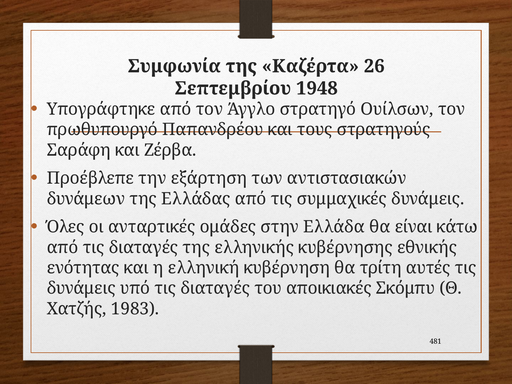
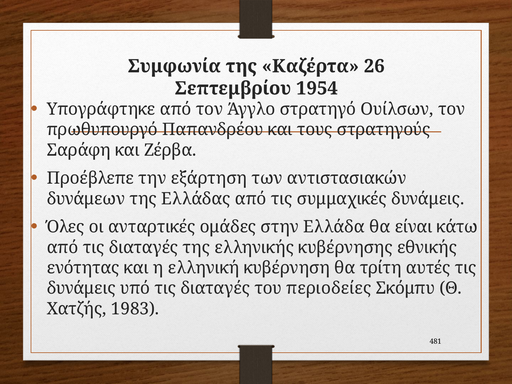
1948: 1948 -> 1954
αποικιακές: αποικιακές -> περιοδείες
